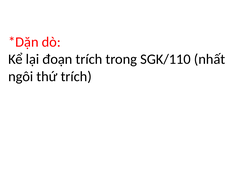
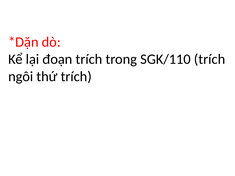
SGK/110 nhất: nhất -> trích
